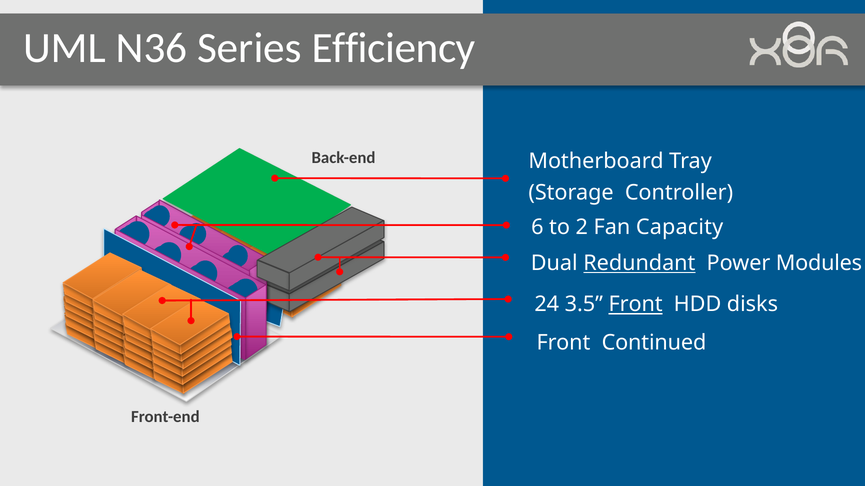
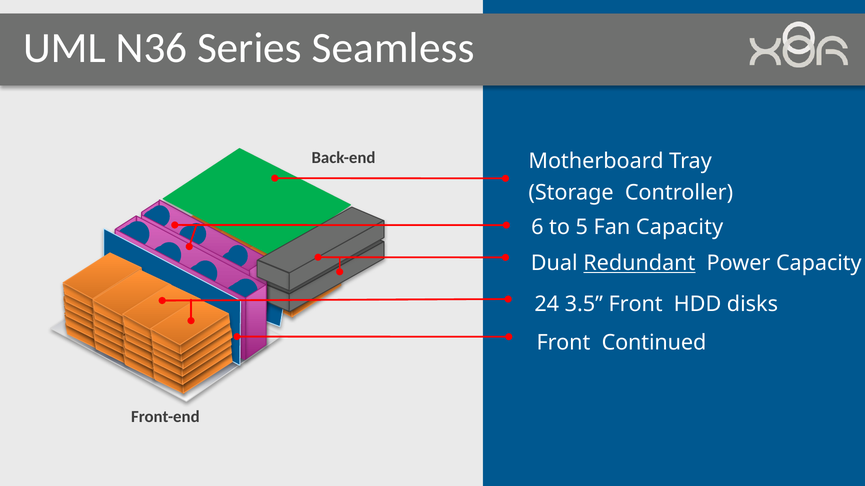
Efficiency: Efficiency -> Seamless
2: 2 -> 5
Power Modules: Modules -> Capacity
Front at (636, 305) underline: present -> none
